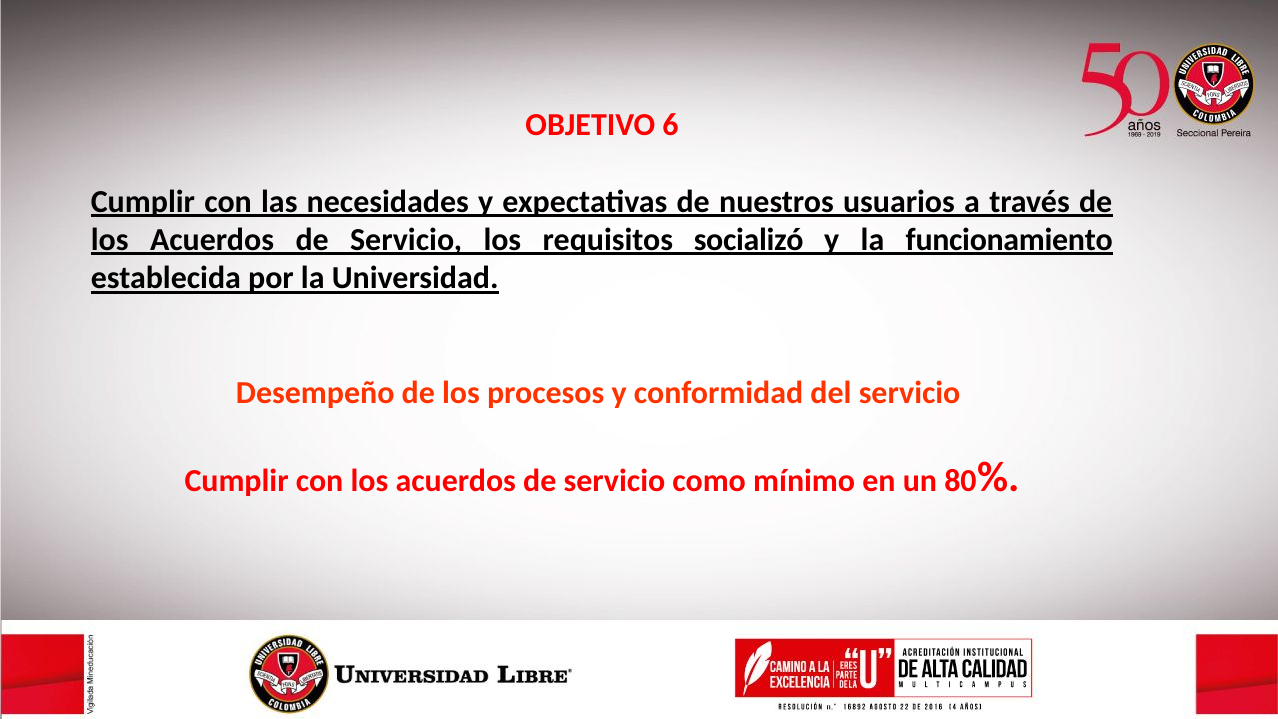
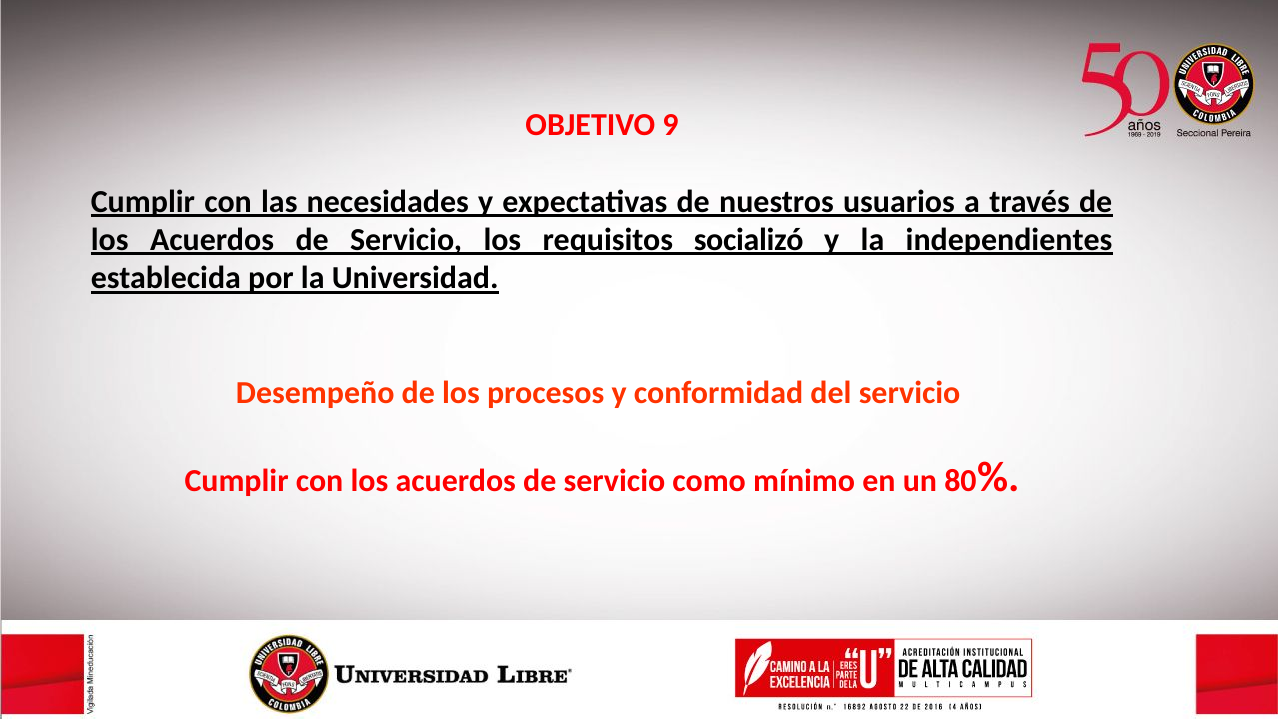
6: 6 -> 9
funcionamiento: funcionamiento -> independientes
